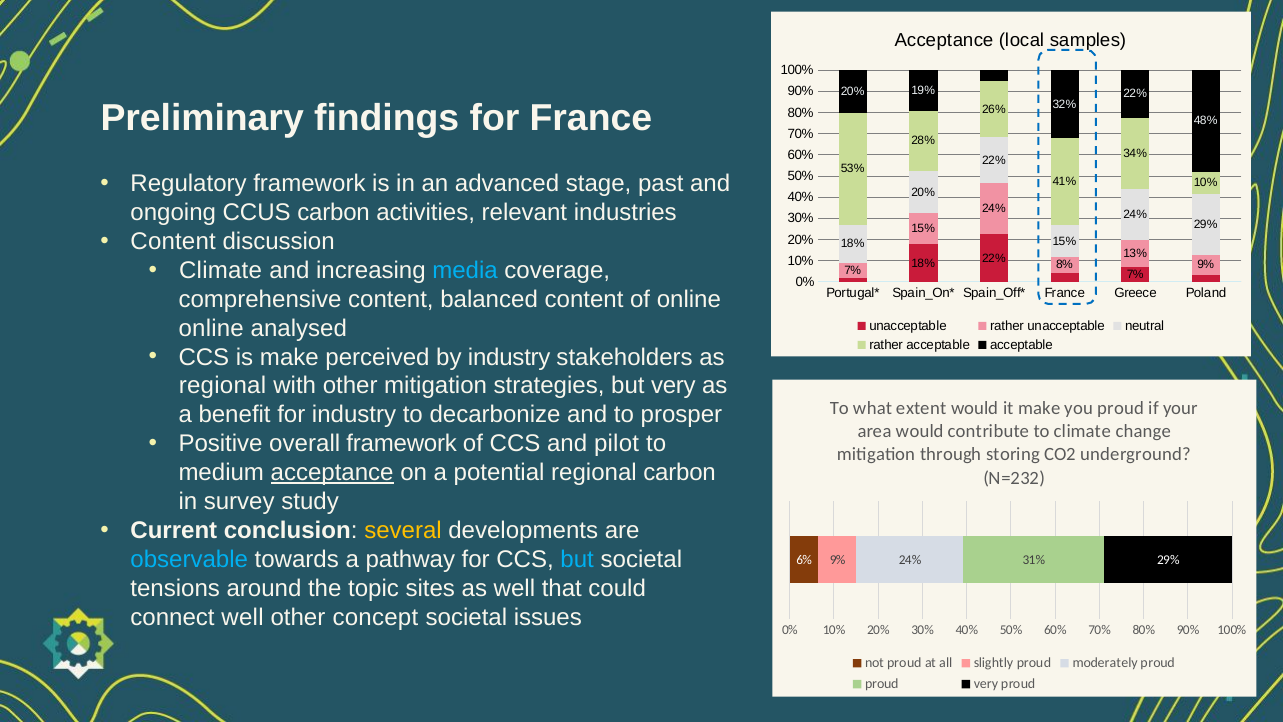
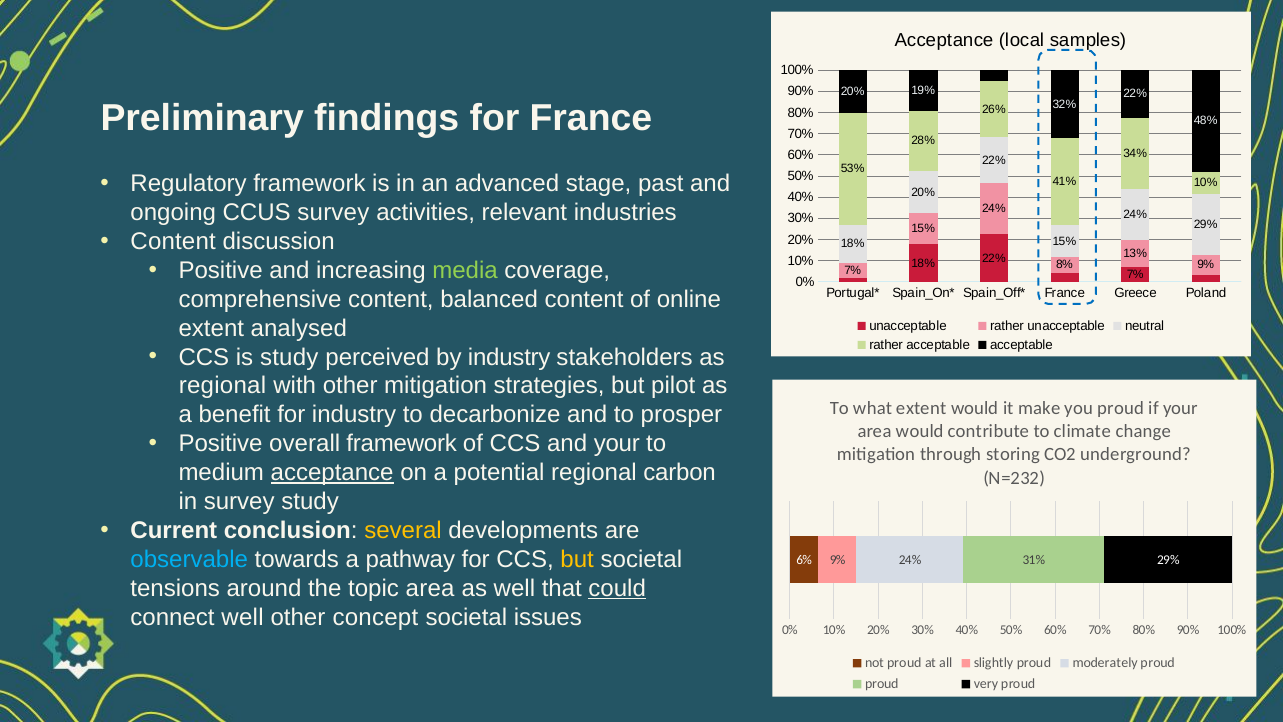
CCUS carbon: carbon -> survey
Climate at (221, 270): Climate -> Positive
media colour: light blue -> light green
online at (211, 328): online -> extent
is make: make -> study
but very: very -> pilot
and pilot: pilot -> your
but at (577, 559) colour: light blue -> yellow
topic sites: sites -> area
could underline: none -> present
